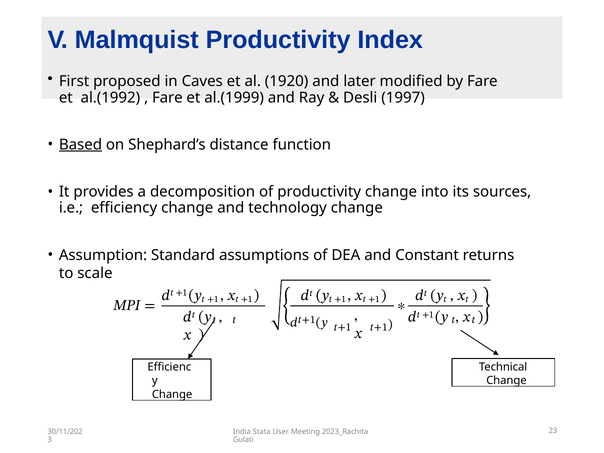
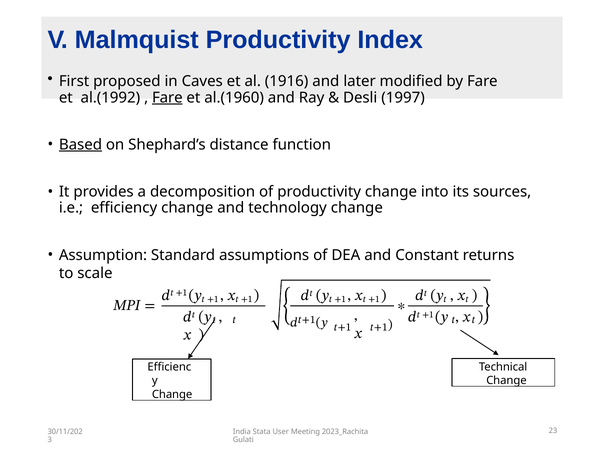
1920: 1920 -> 1916
Fare at (167, 98) underline: none -> present
al.(1999: al.(1999 -> al.(1960
